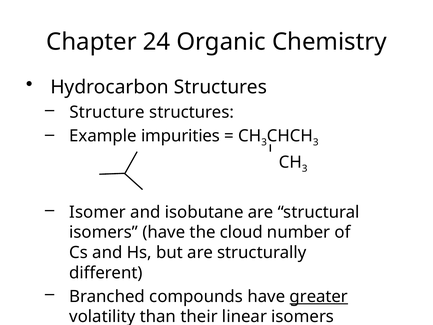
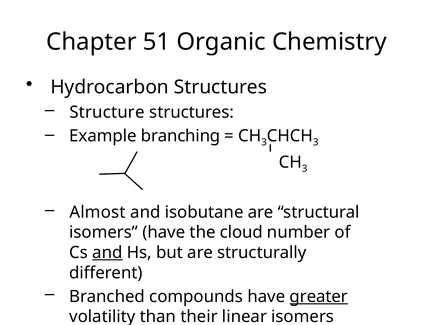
24: 24 -> 51
impurities: impurities -> branching
Isomer: Isomer -> Almost
and at (107, 252) underline: none -> present
